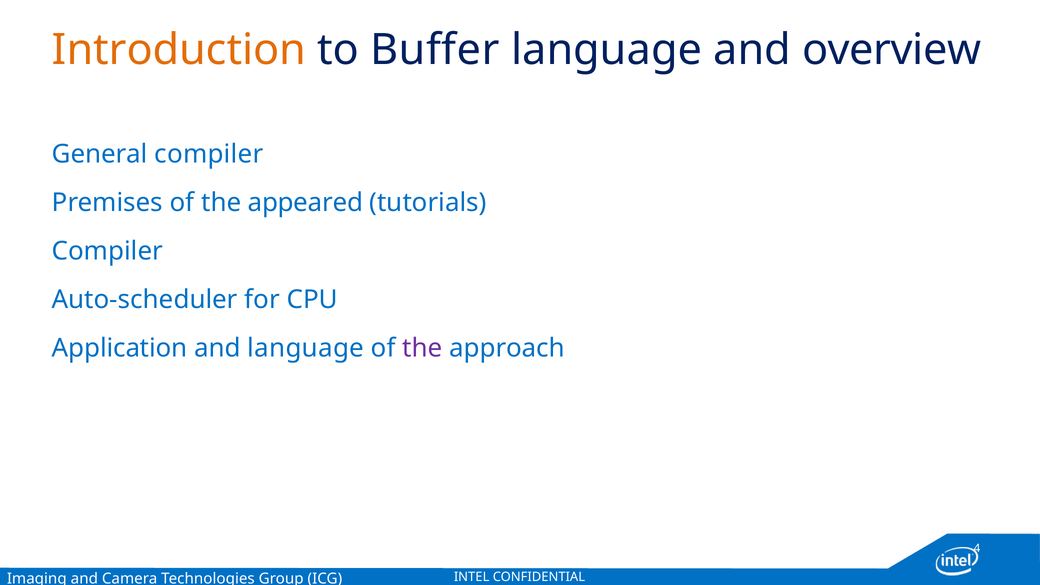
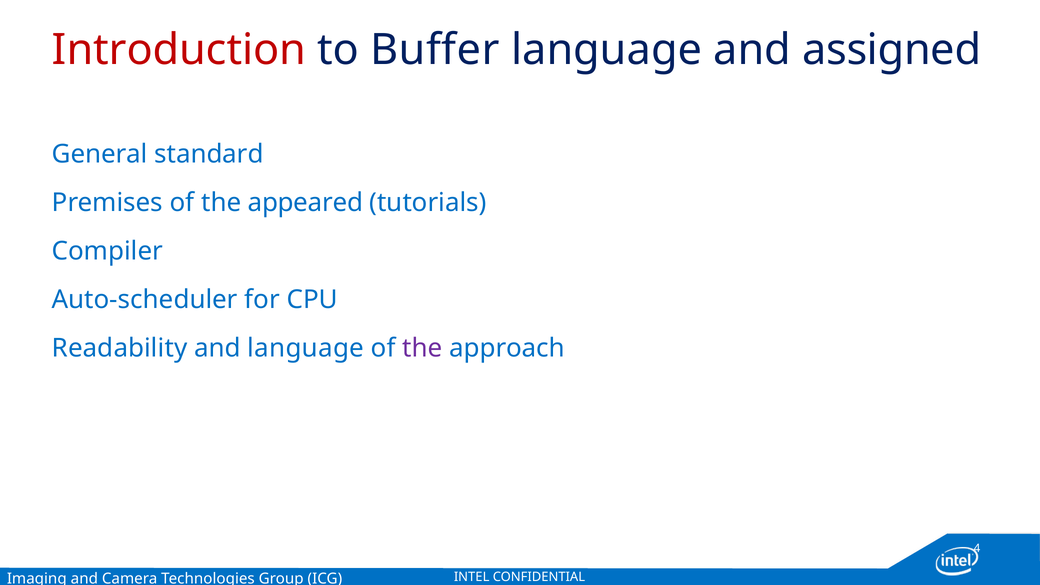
Introduction colour: orange -> red
overview: overview -> assigned
General compiler: compiler -> standard
Application: Application -> Readability
